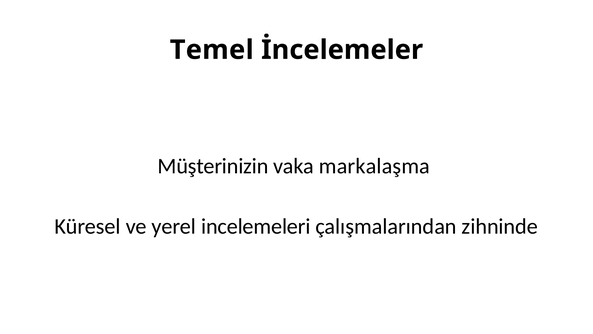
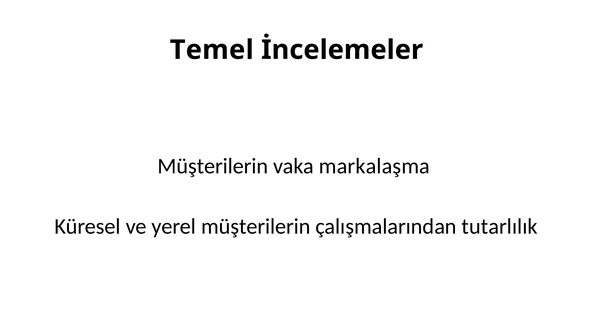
Müşterinizin at (213, 166): Müşterinizin -> Müşterilerin
yerel incelemeleri: incelemeleri -> müşterilerin
zihninde: zihninde -> tutarlılık
